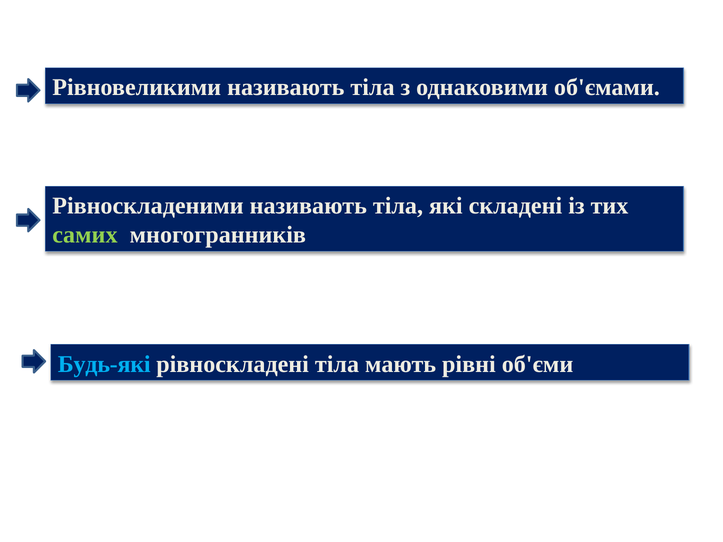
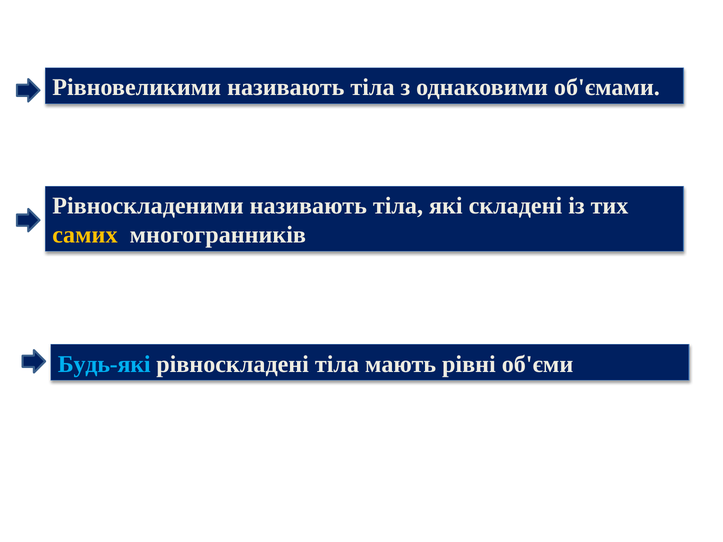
самих colour: light green -> yellow
